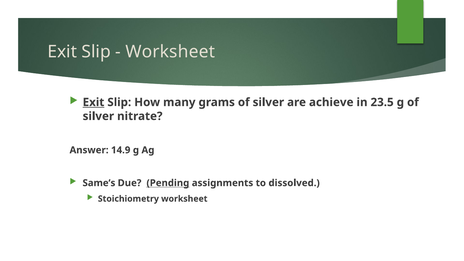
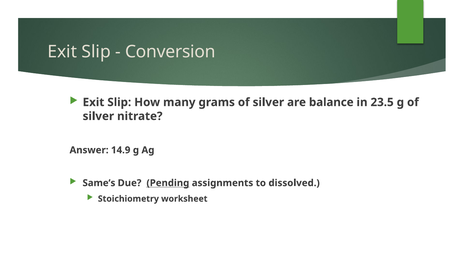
Worksheet at (170, 52): Worksheet -> Conversion
Exit at (93, 102) underline: present -> none
achieve: achieve -> balance
